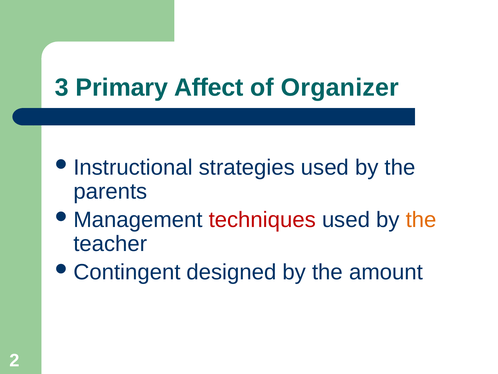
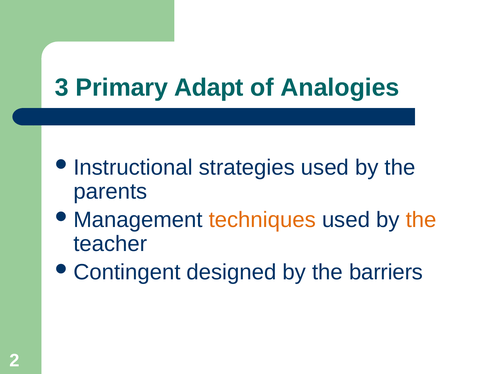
Affect: Affect -> Adapt
Organizer: Organizer -> Analogies
techniques colour: red -> orange
amount: amount -> barriers
